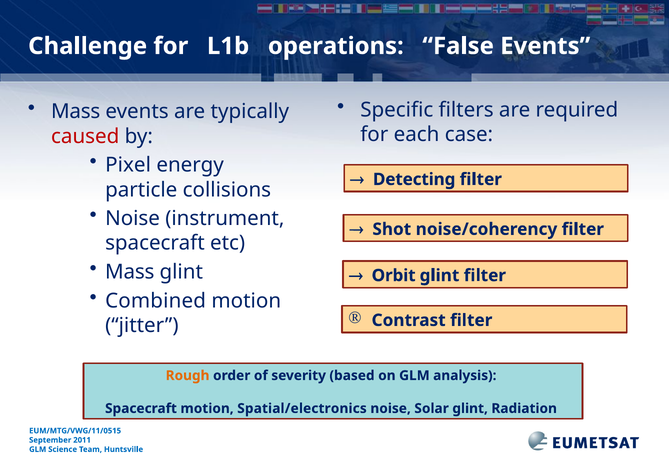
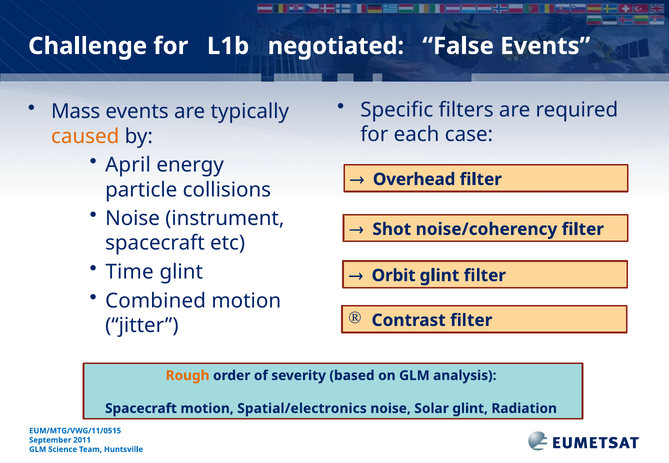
operations: operations -> negotiated
caused colour: red -> orange
Pixel: Pixel -> April
Detecting: Detecting -> Overhead
Mass at (130, 272): Mass -> Time
